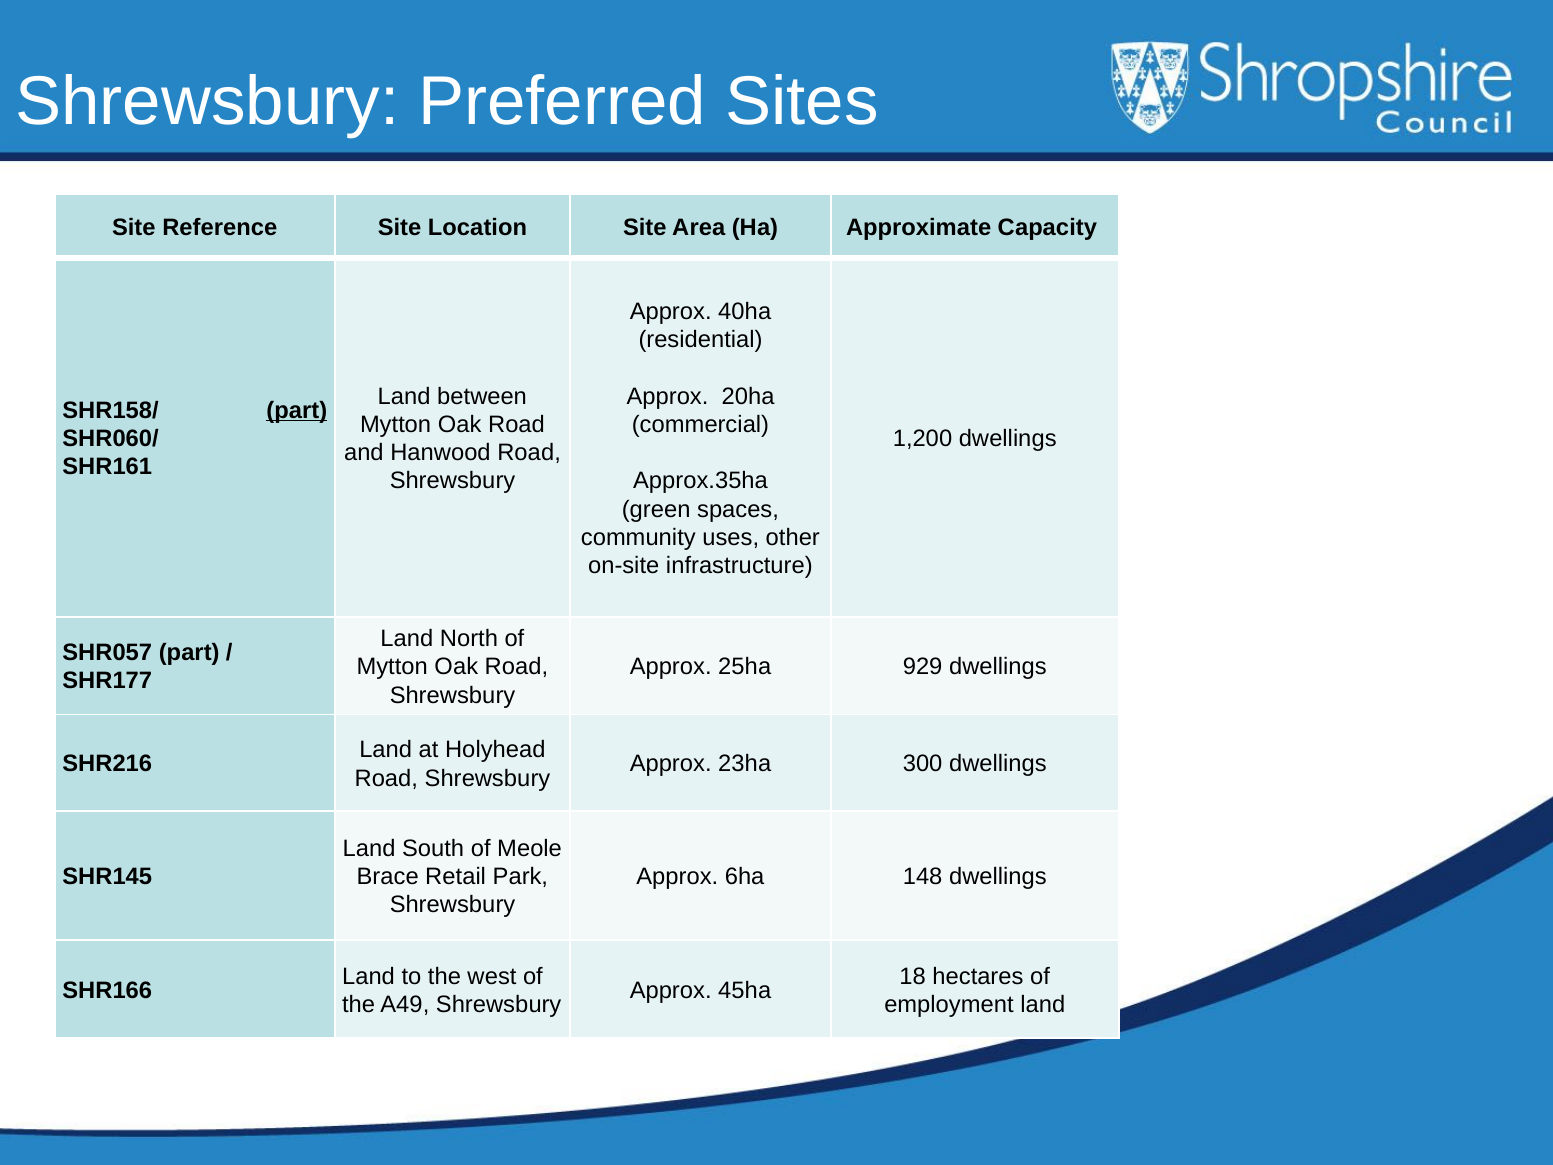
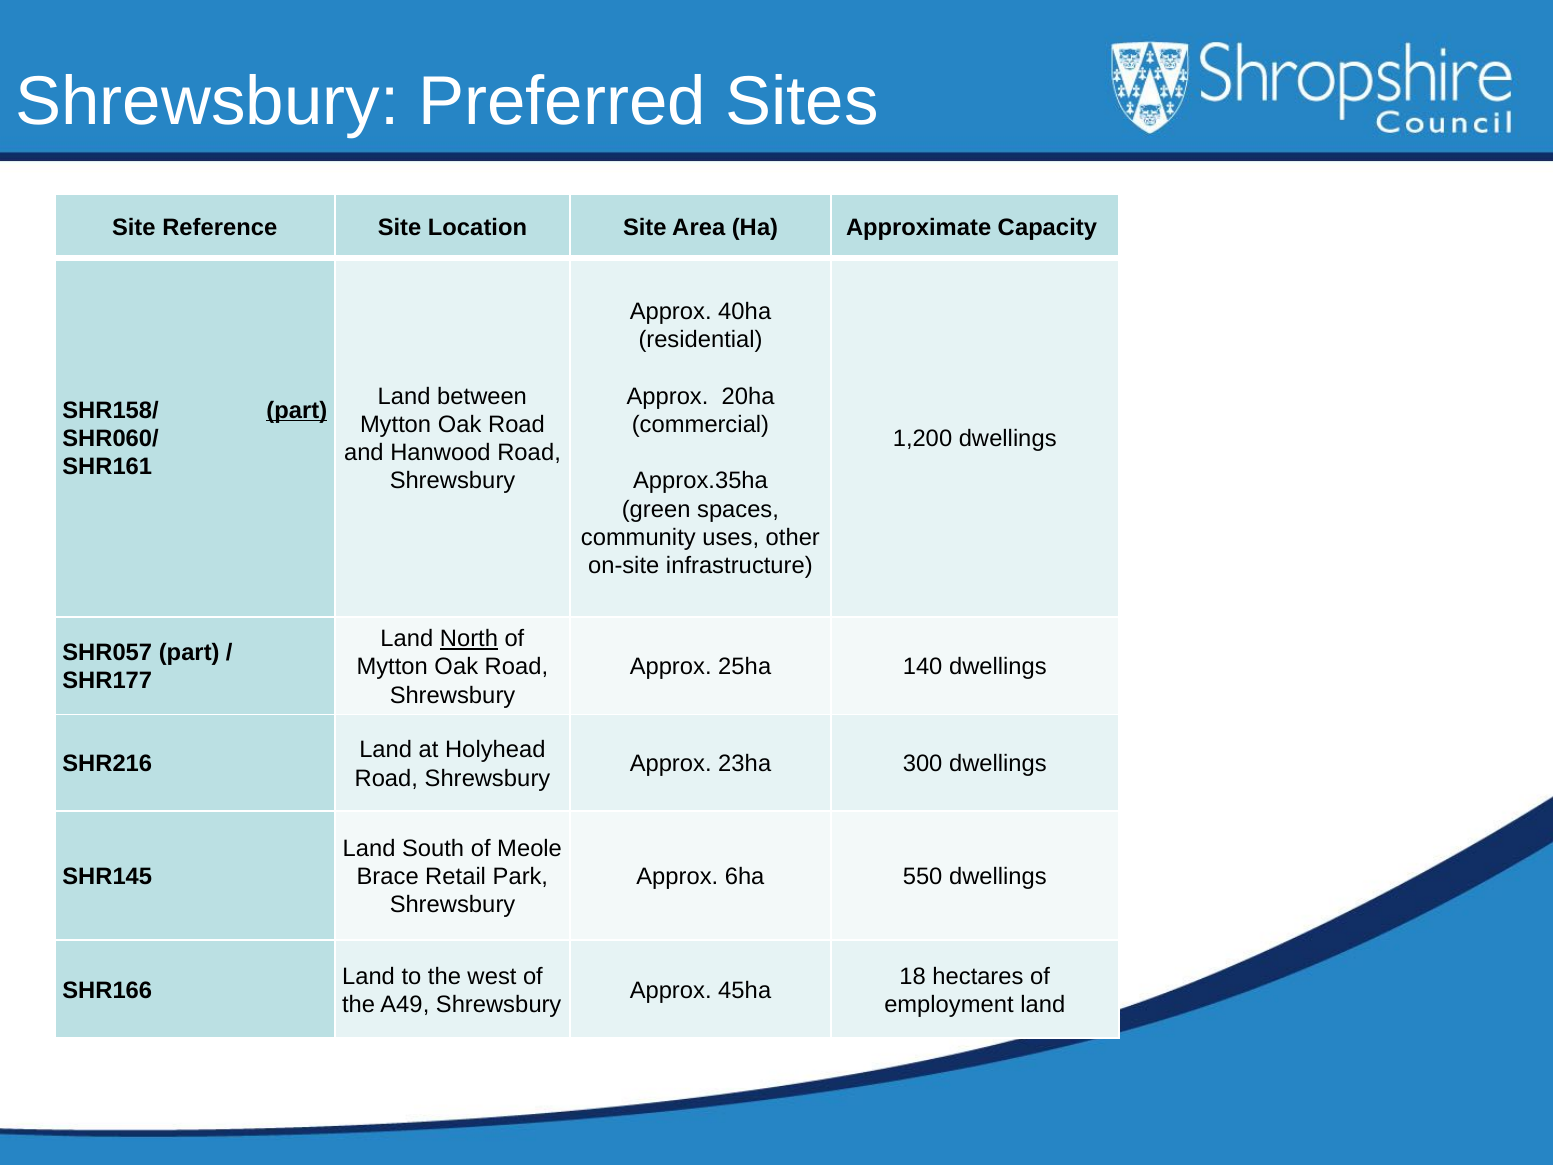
North underline: none -> present
929: 929 -> 140
148: 148 -> 550
